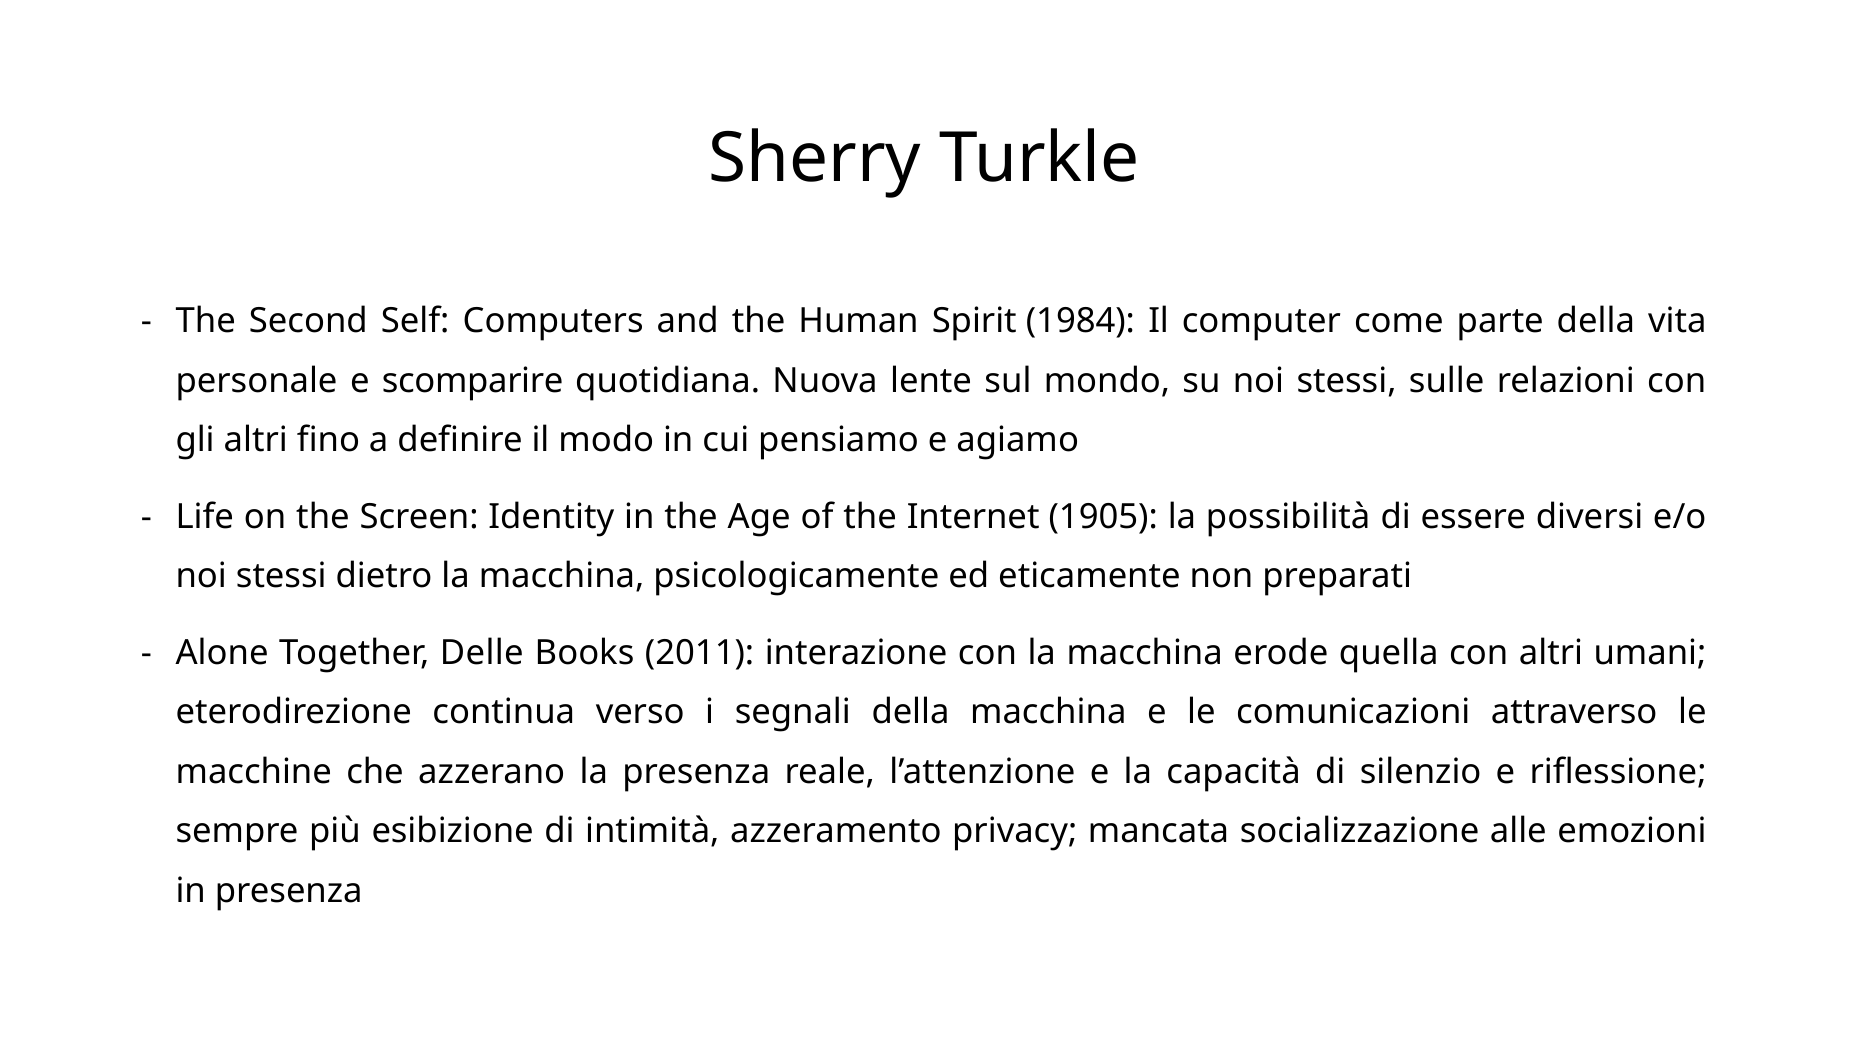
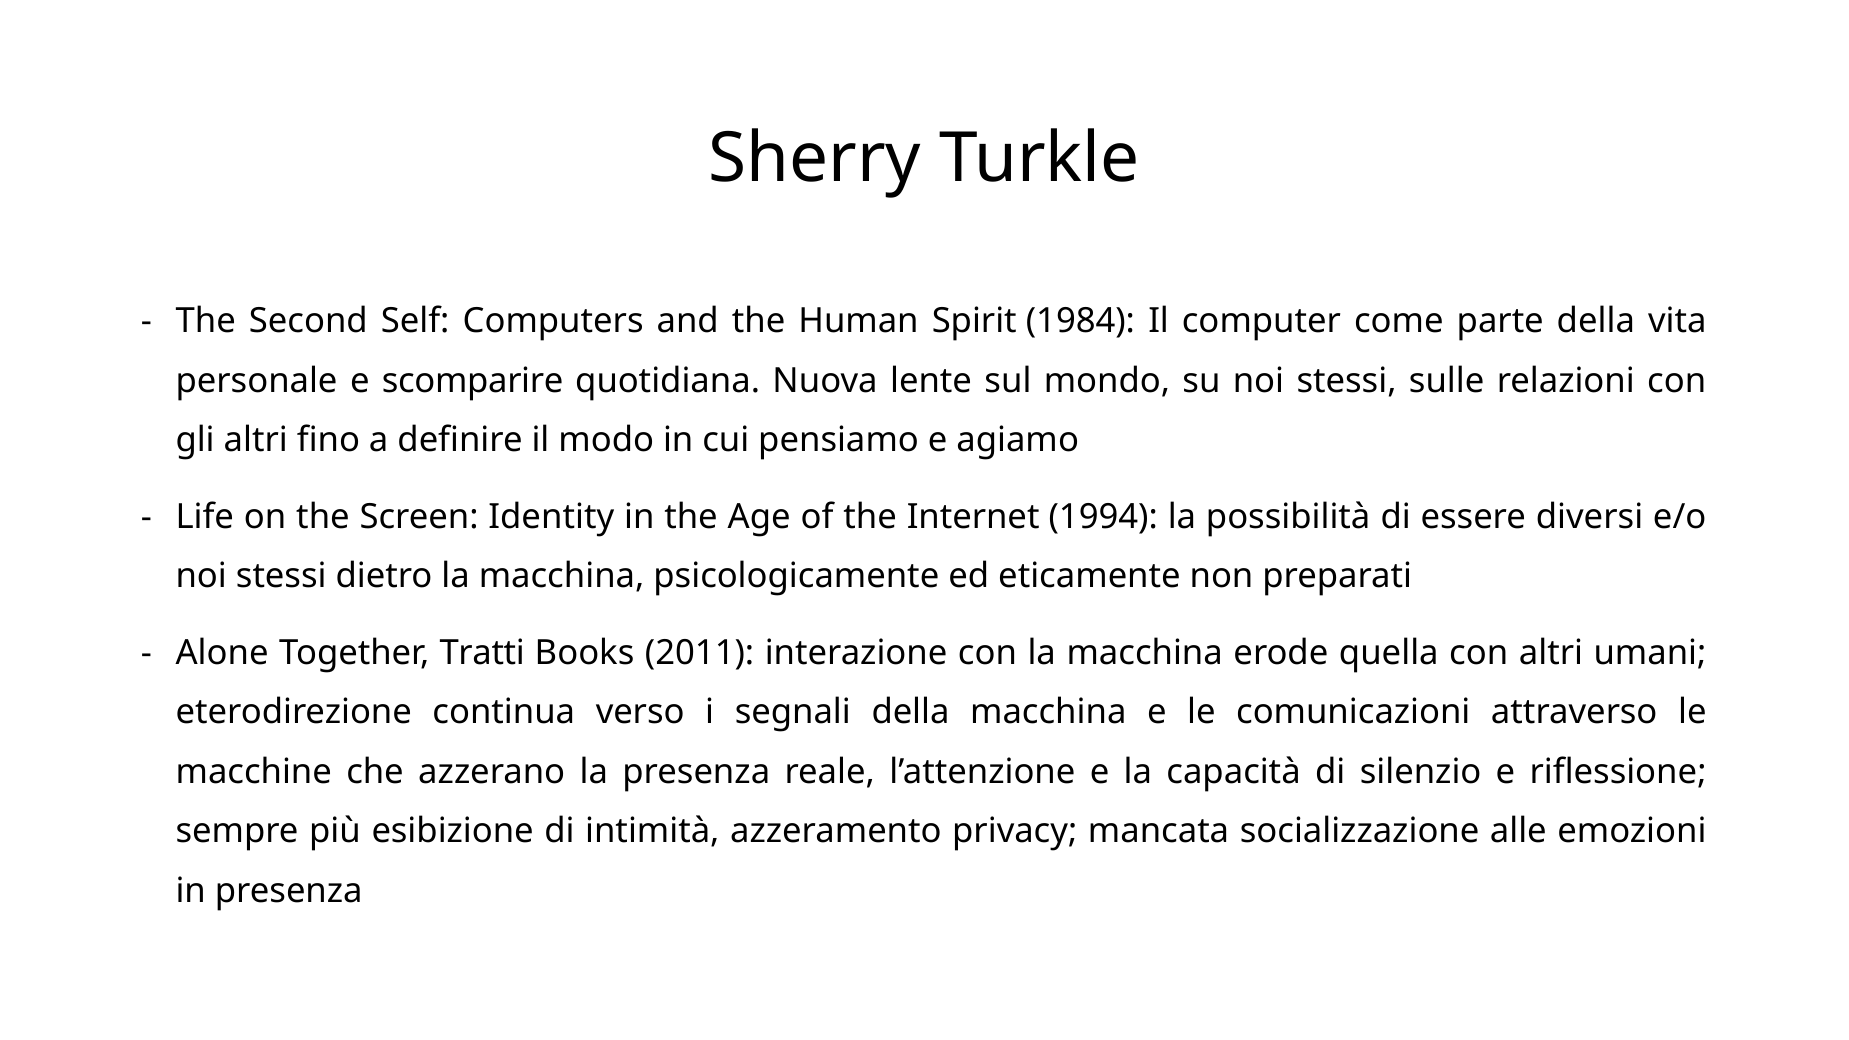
1905: 1905 -> 1994
Delle: Delle -> Tratti
